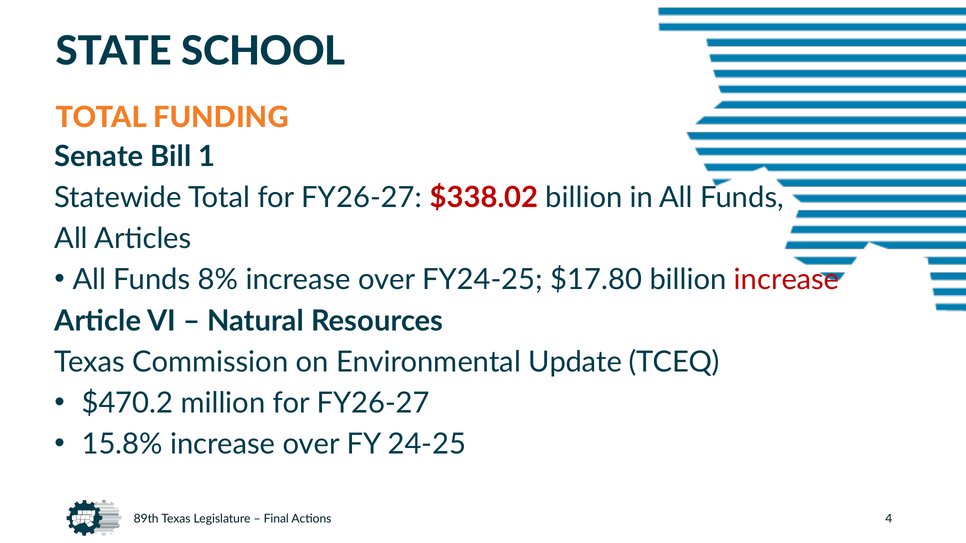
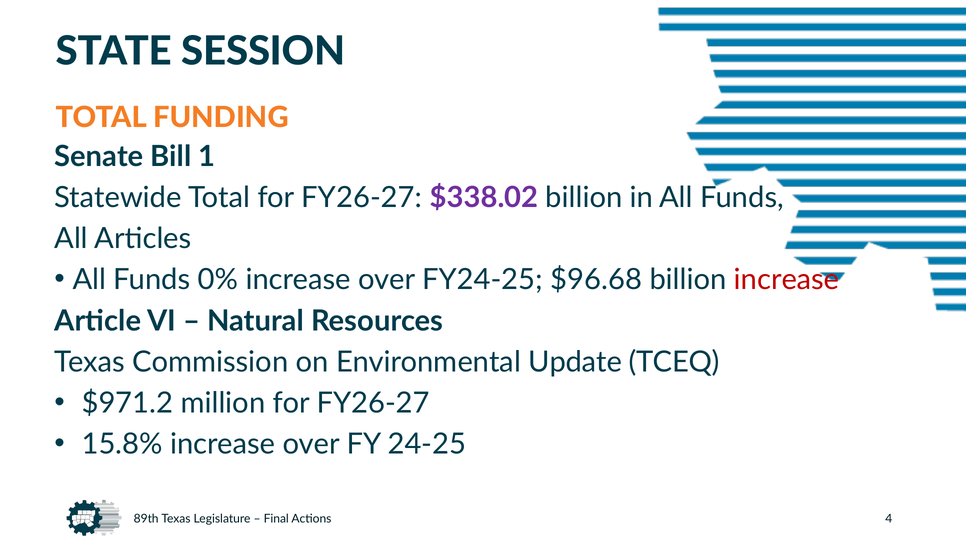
SCHOOL: SCHOOL -> SESSION
$338.02 colour: red -> purple
8%: 8% -> 0%
$17.80: $17.80 -> $96.68
$470.2: $470.2 -> $971.2
